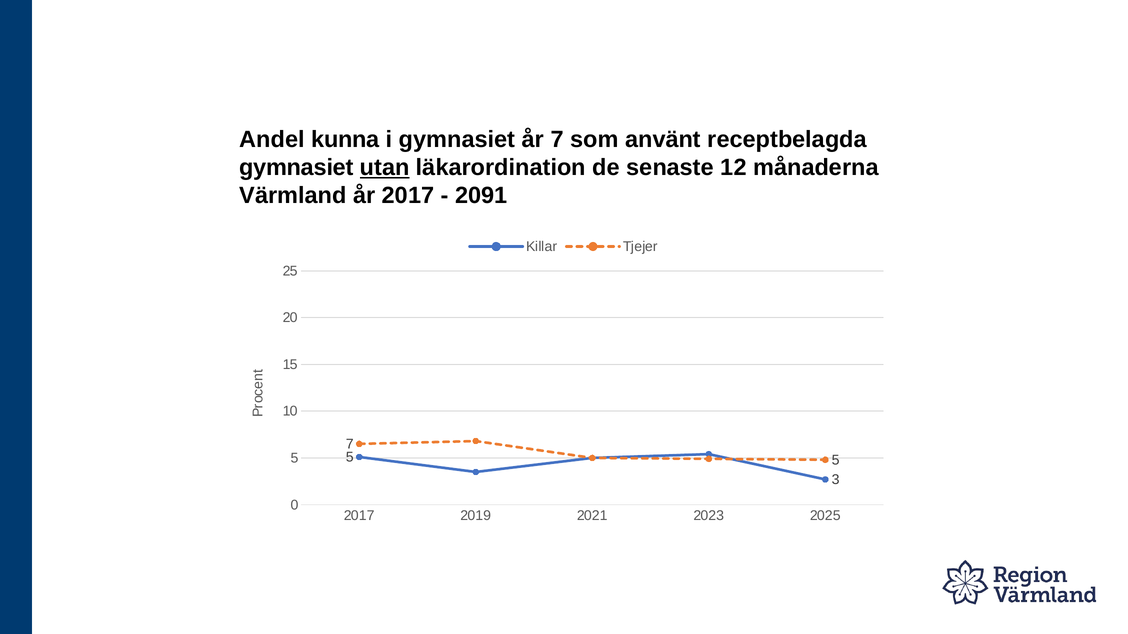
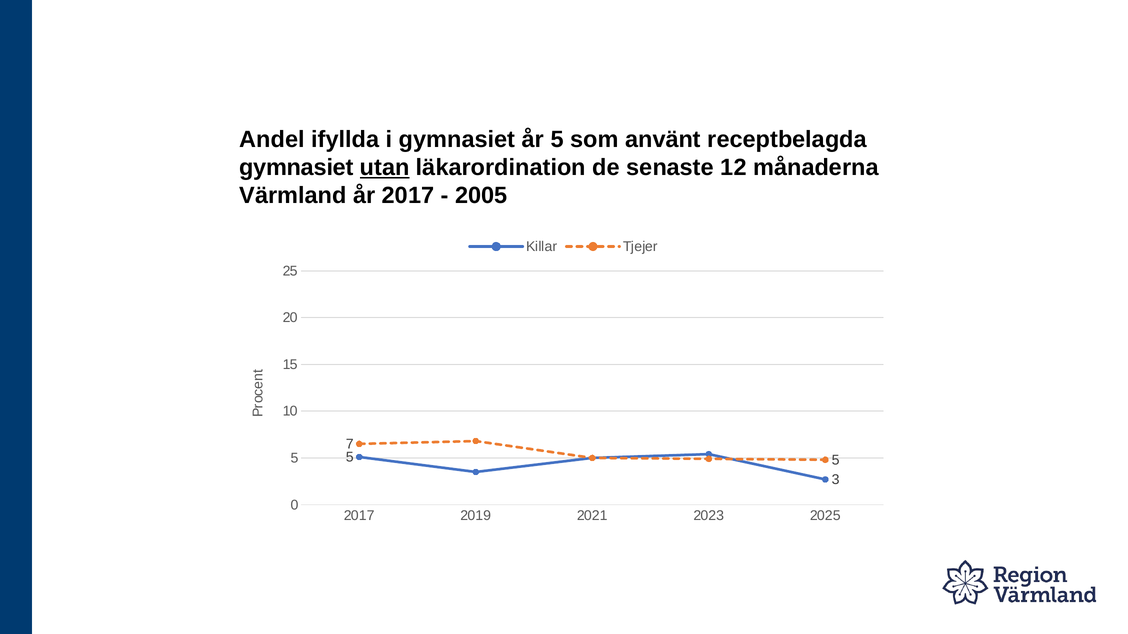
kunna: kunna -> ifyllda
år 7: 7 -> 5
2091: 2091 -> 2005
